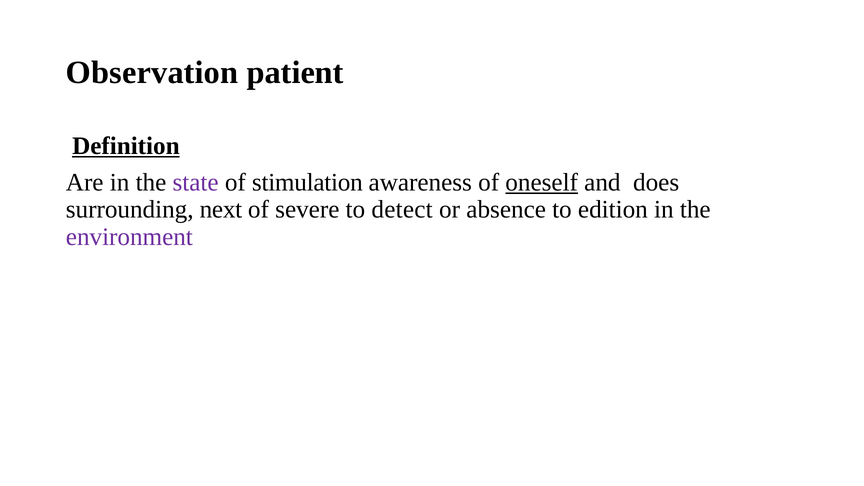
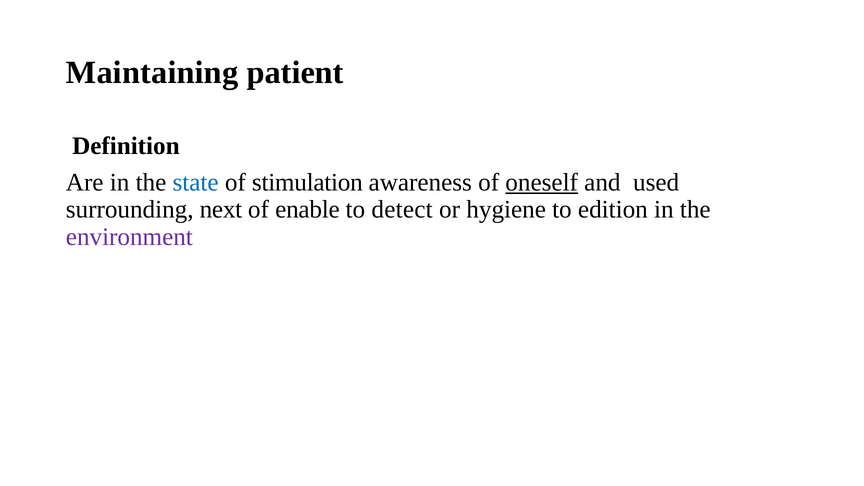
Observation: Observation -> Maintaining
Definition underline: present -> none
state colour: purple -> blue
does: does -> used
severe: severe -> enable
absence: absence -> hygiene
